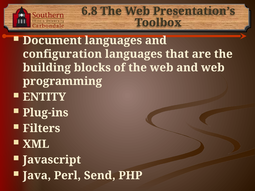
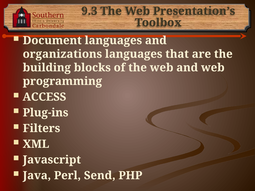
6.8: 6.8 -> 9.3
configuration: configuration -> organizations
ENTITY: ENTITY -> ACCESS
